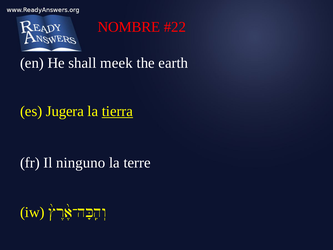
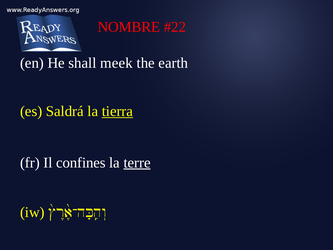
Jugera: Jugera -> Saldrá
ninguno: ninguno -> confines
terre underline: none -> present
